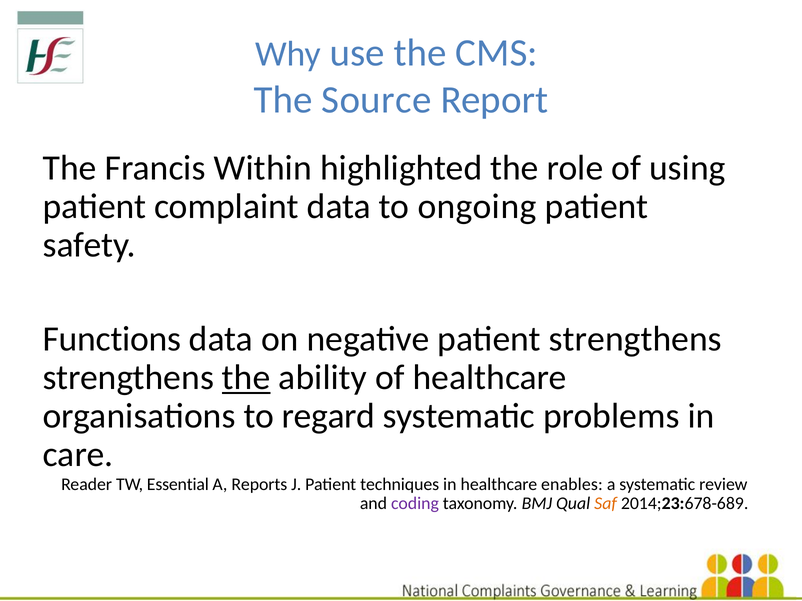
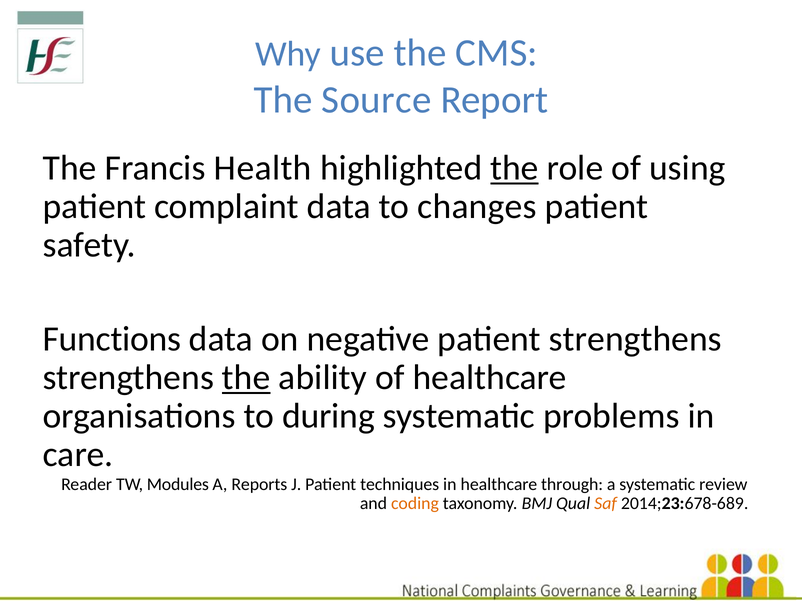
Within: Within -> Health
the at (514, 168) underline: none -> present
ongoing: ongoing -> changes
regard: regard -> during
Essential: Essential -> Modules
enables: enables -> through
coding colour: purple -> orange
